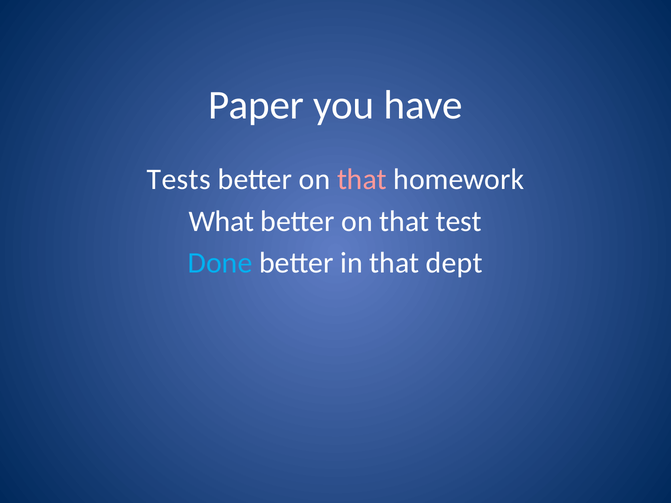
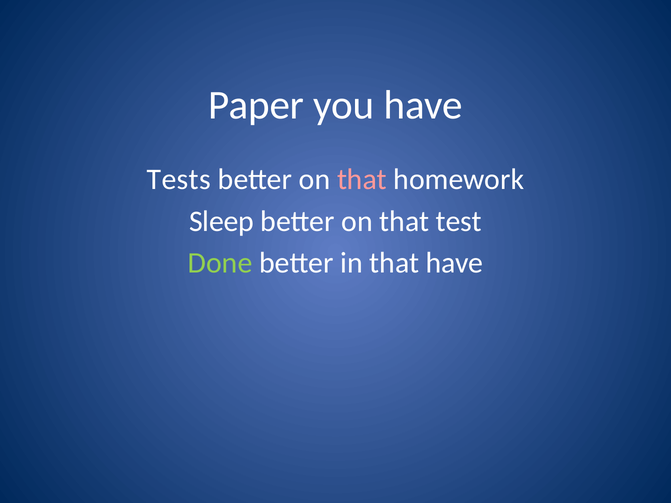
What: What -> Sleep
Done colour: light blue -> light green
that dept: dept -> have
